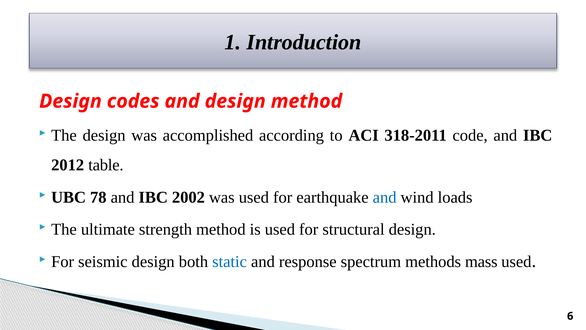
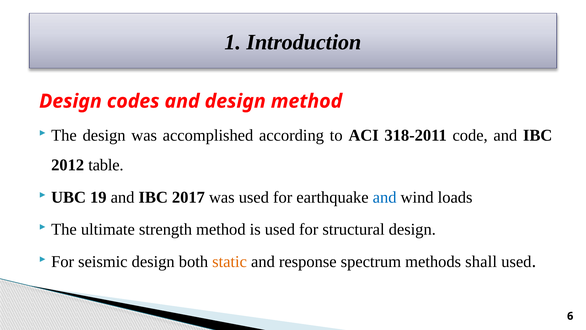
78: 78 -> 19
2002: 2002 -> 2017
static colour: blue -> orange
mass: mass -> shall
